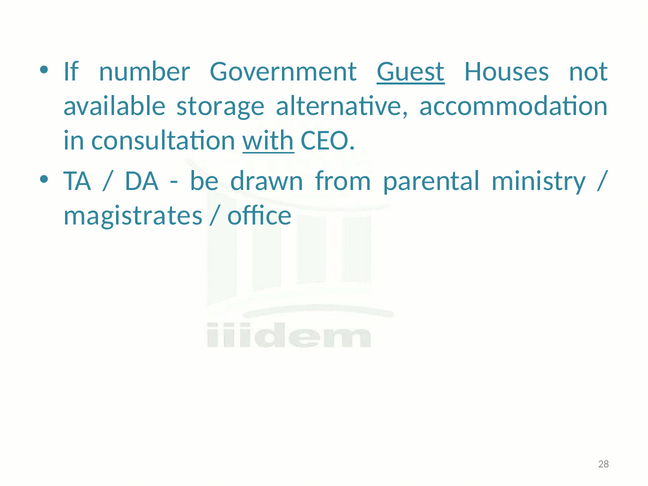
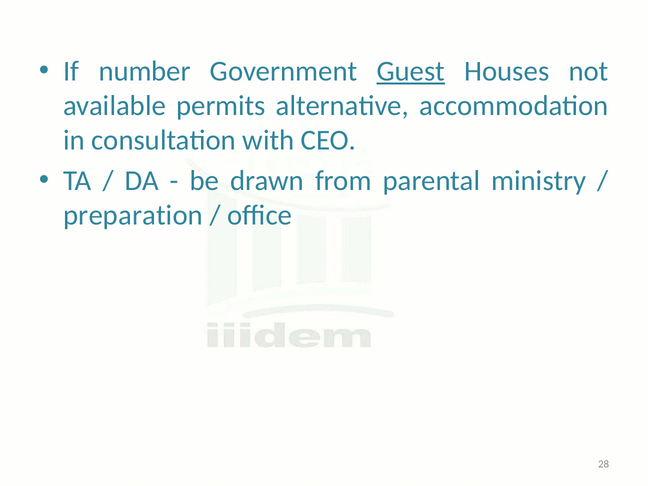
storage: storage -> permits
with underline: present -> none
magistrates: magistrates -> preparation
